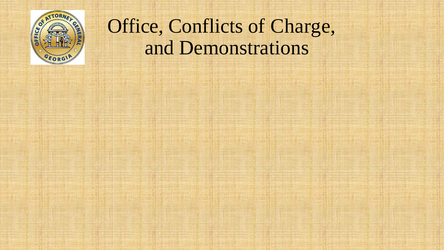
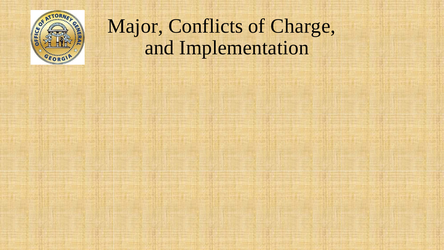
Office: Office -> Major
Demonstrations: Demonstrations -> Implementation
